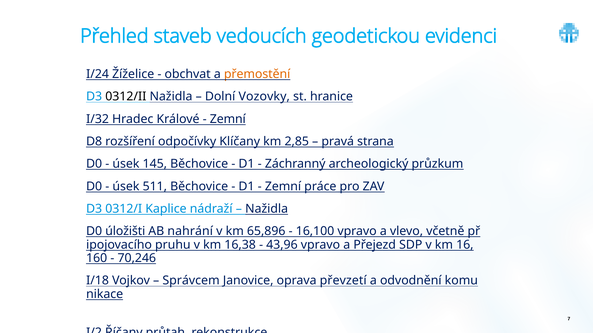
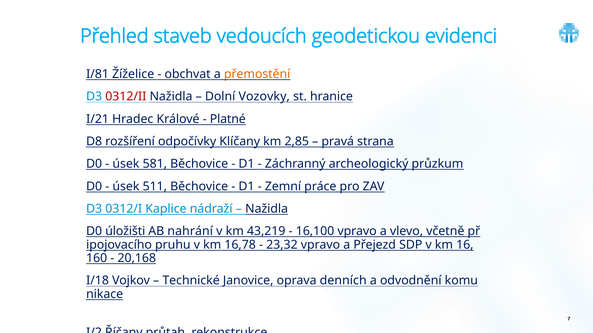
I/24: I/24 -> I/81
0312/II colour: black -> red
I/32: I/32 -> I/21
Zemní at (228, 119): Zemní -> Platné
145: 145 -> 581
65,896: 65,896 -> 43,219
16,38: 16,38 -> 16,78
43,96: 43,96 -> 23,32
70,246: 70,246 -> 20,168
Správcem: Správcem -> Technické
převzetí: převzetí -> denních
